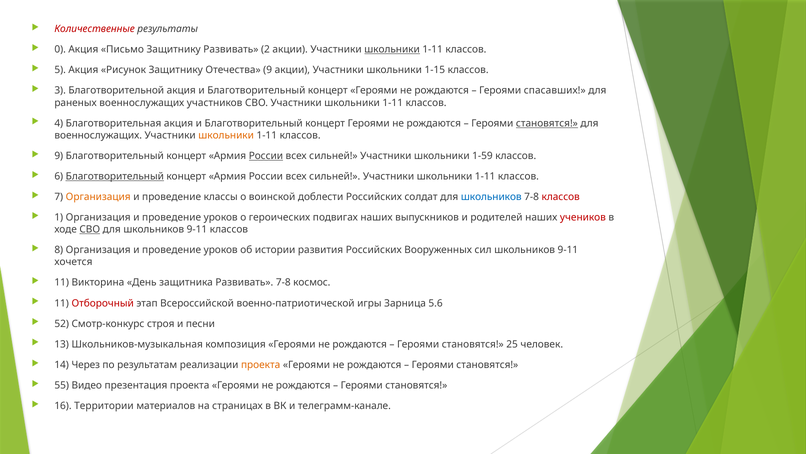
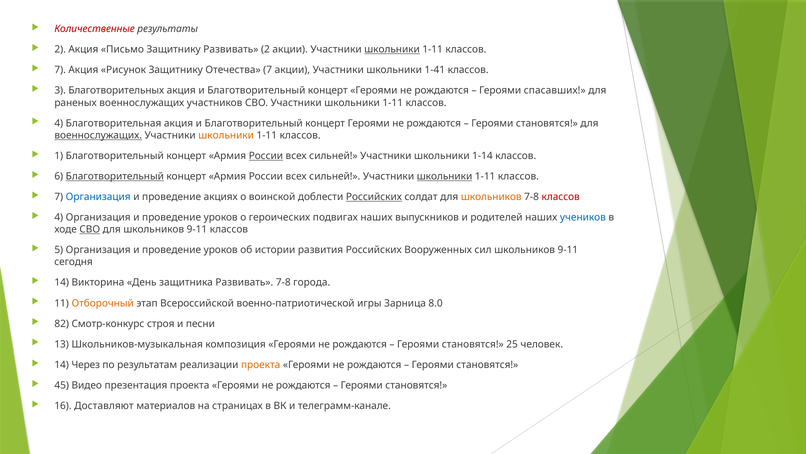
0 at (60, 49): 0 -> 2
5 at (60, 70): 5 -> 7
Отечества 9: 9 -> 7
1-15: 1-15 -> 1-41
Благотворительной: Благотворительной -> Благотворительных
становятся at (547, 123) underline: present -> none
военнослужащих at (98, 135) underline: none -> present
9 at (59, 156): 9 -> 1
1-59: 1-59 -> 1-14
школьники at (445, 176) underline: none -> present
Организация at (98, 197) colour: orange -> blue
классы: классы -> акциях
Российских at (374, 197) underline: none -> present
школьников at (491, 197) colour: blue -> orange
1 at (59, 217): 1 -> 4
учеников colour: red -> blue
8: 8 -> 5
хочется: хочется -> сегодня
11 at (62, 282): 11 -> 14
космос: космос -> города
Отборочный colour: red -> orange
5.6: 5.6 -> 8.0
52: 52 -> 82
55: 55 -> 45
Территории: Территории -> Доставляют
